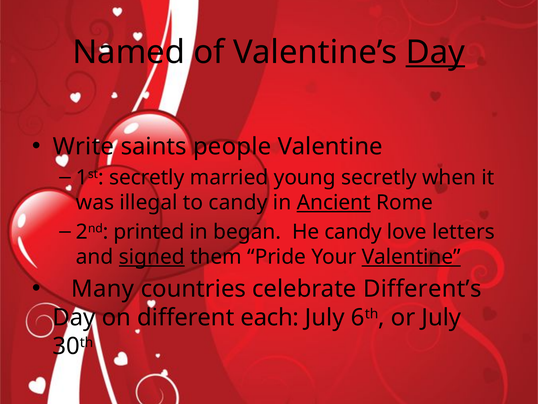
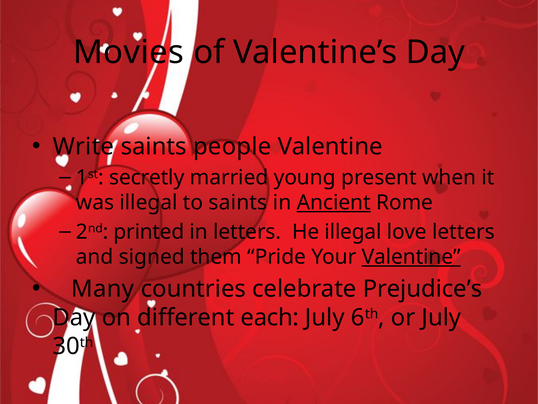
Named: Named -> Movies
Day at (435, 52) underline: present -> none
young secretly: secretly -> present
to candy: candy -> saints
in began: began -> letters
He candy: candy -> illegal
signed underline: present -> none
Different’s: Different’s -> Prejudice’s
